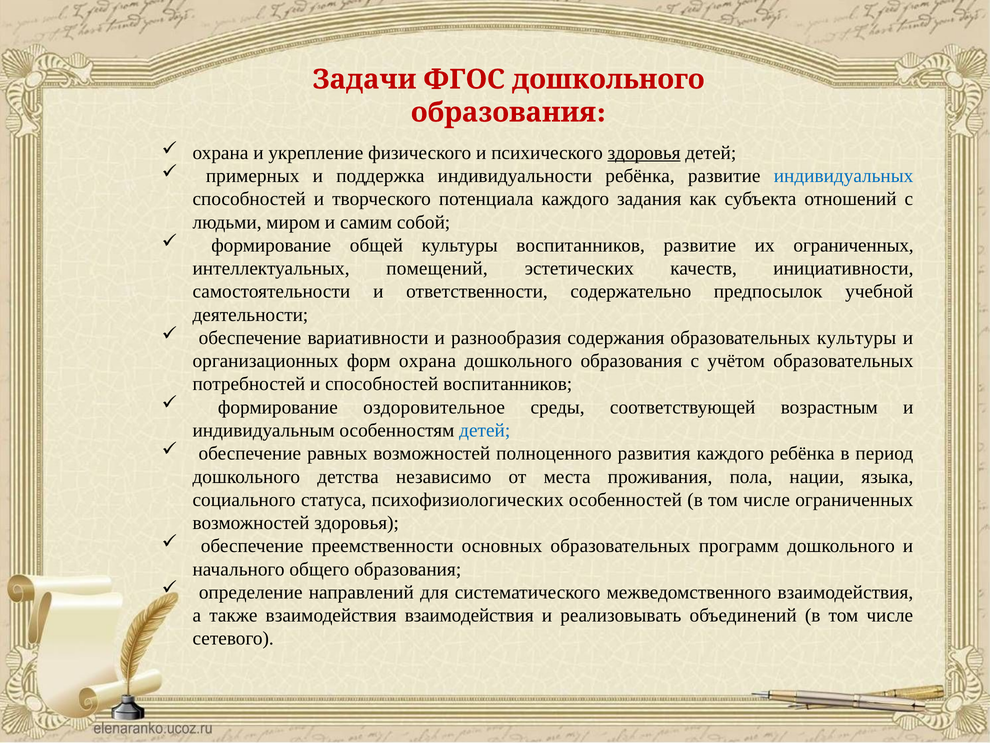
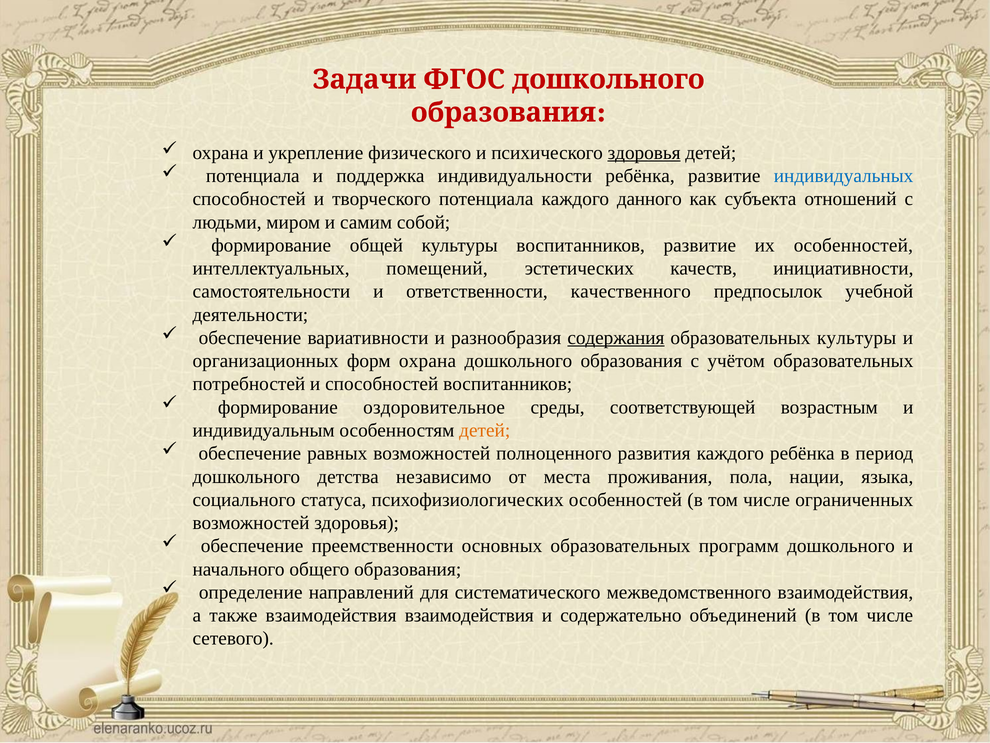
примерных at (253, 176): примерных -> потенциала
задания: задания -> данного
их ограниченных: ограниченных -> особенностей
содержательно: содержательно -> качественного
содержания underline: none -> present
детей at (485, 430) colour: blue -> orange
реализовывать: реализовывать -> содержательно
